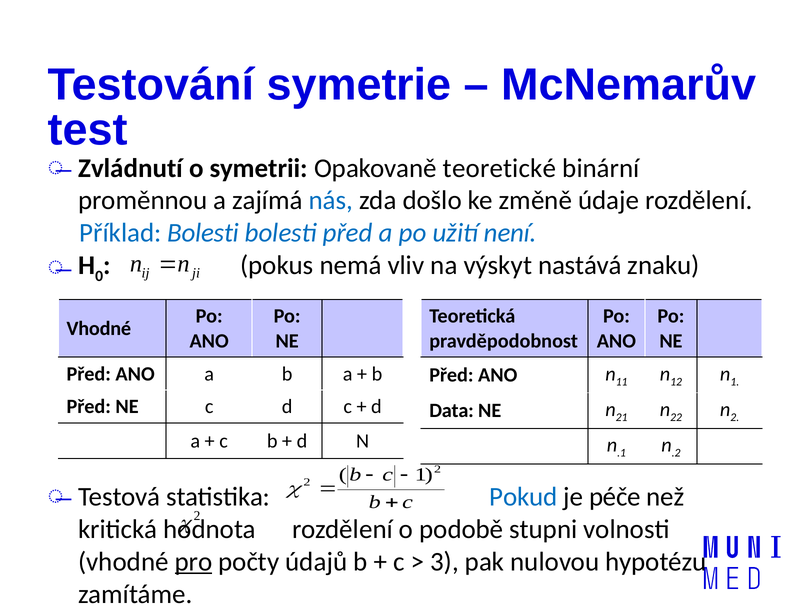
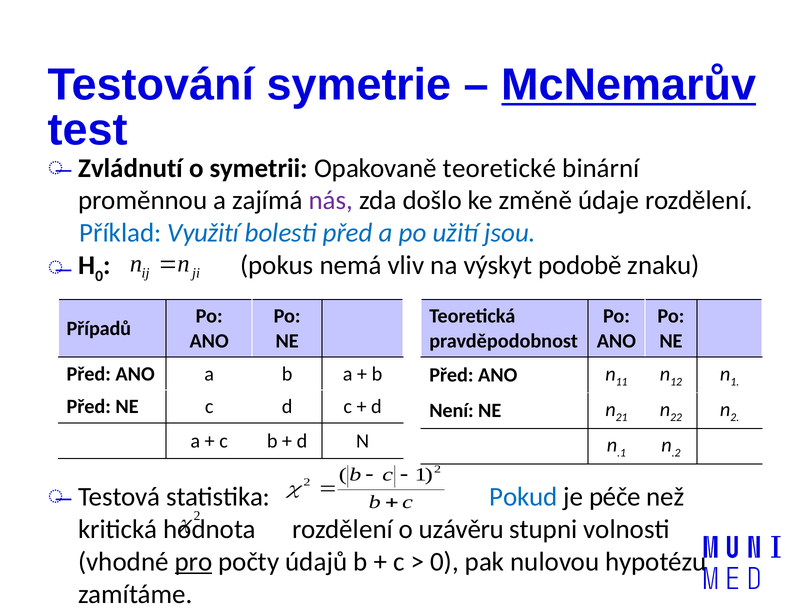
McNemarův underline: none -> present
nás colour: blue -> purple
Příklad Bolesti: Bolesti -> Využití
není: není -> jsou
nastává: nastává -> podobě
Vhodné at (99, 328): Vhodné -> Případů
Data: Data -> Není
podobě: podobě -> uzávěru
3 at (444, 561): 3 -> 0
